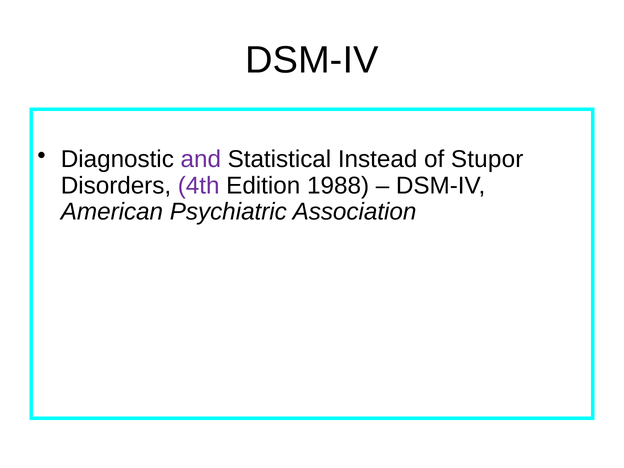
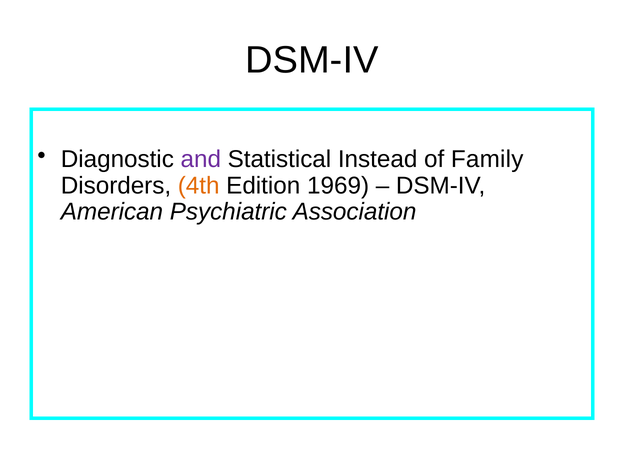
Stupor: Stupor -> Family
4th colour: purple -> orange
1988: 1988 -> 1969
